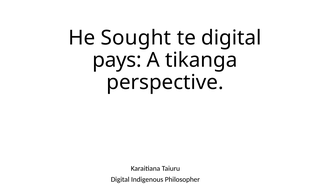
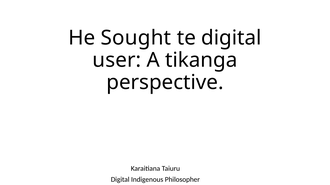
pays: pays -> user
